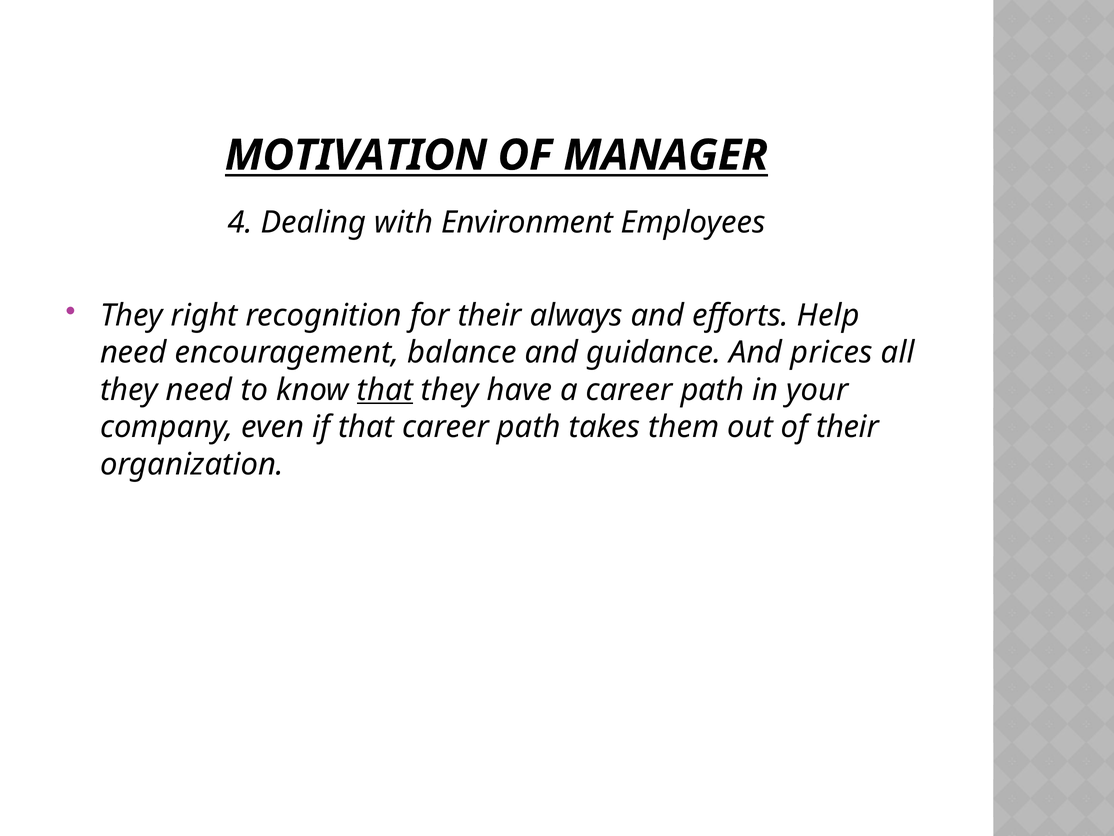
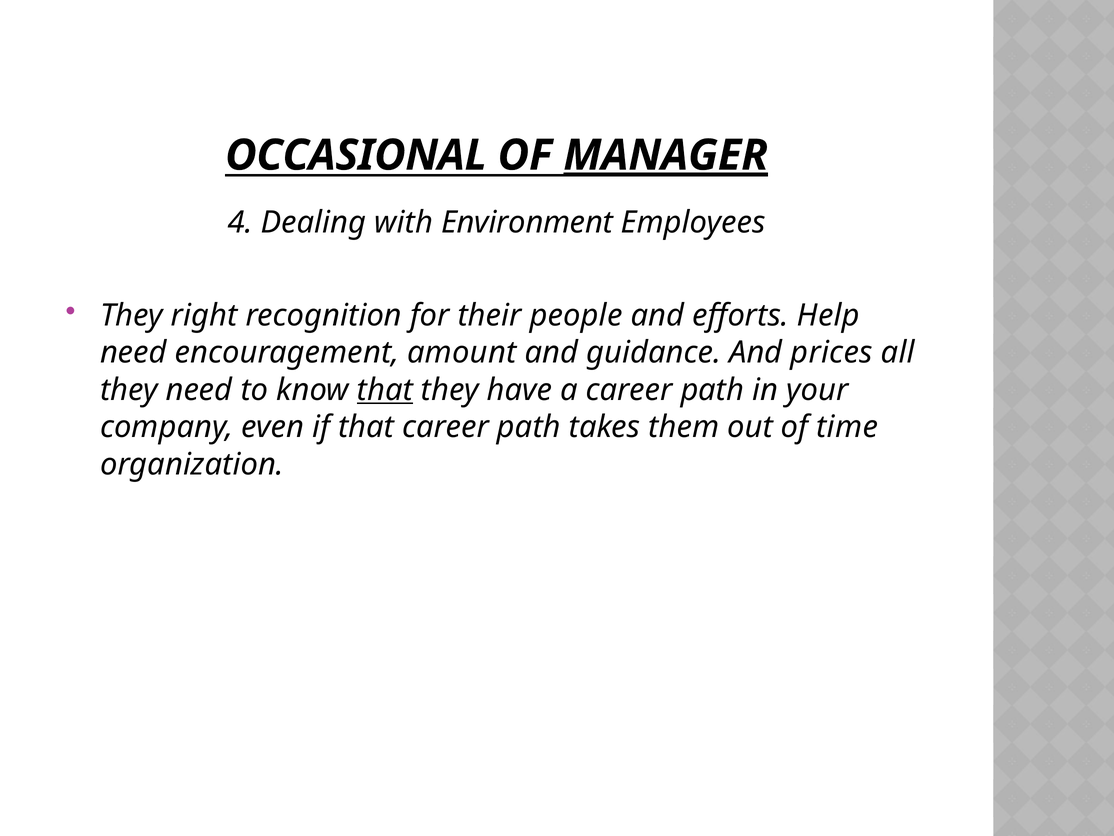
MOTIVATION: MOTIVATION -> OCCASIONAL
MANAGER underline: none -> present
always: always -> people
balance: balance -> amount
of their: their -> time
